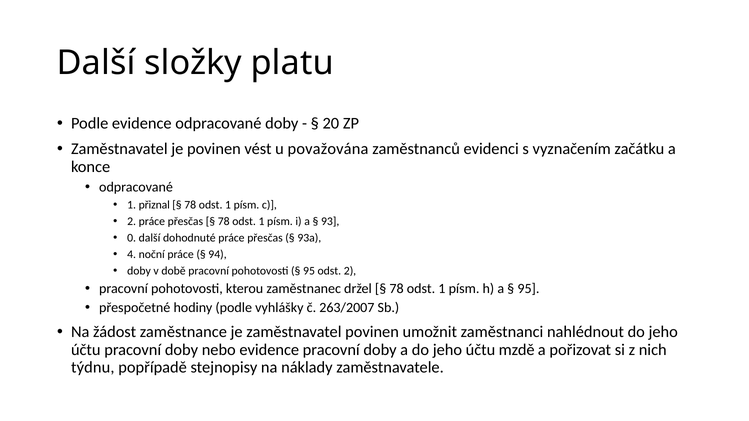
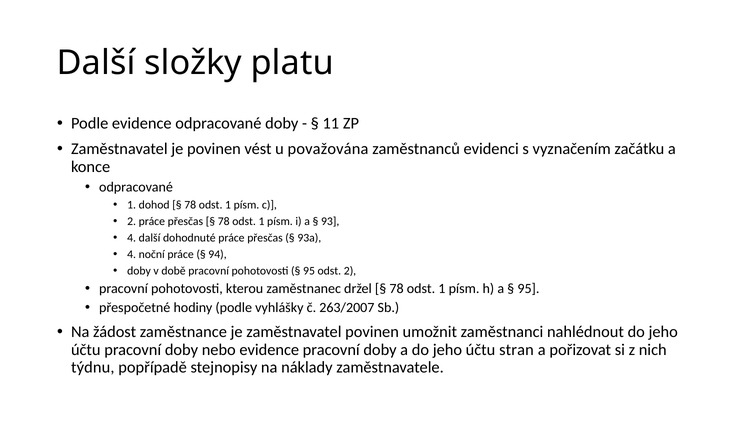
20: 20 -> 11
přiznal: přiznal -> dohod
0 at (132, 238): 0 -> 4
mzdě: mzdě -> stran
